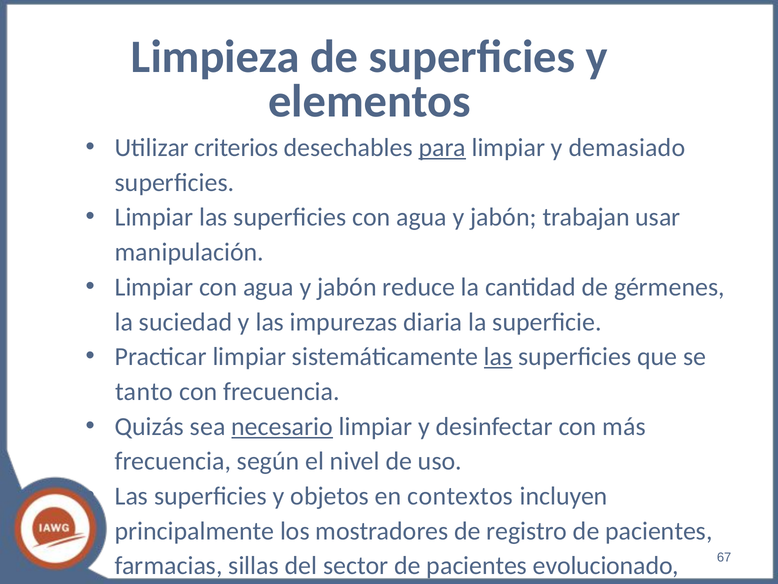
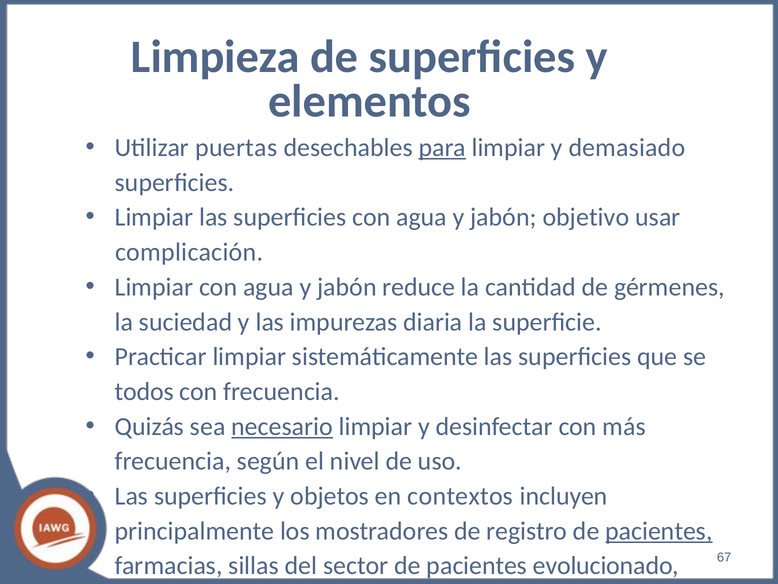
Utilizar criterios: criterios -> puertas
trabajan: trabajan -> objetivo
manipulación: manipulación -> complicación
las at (498, 356) underline: present -> none
tanto: tanto -> todos
pacientes at (659, 531) underline: none -> present
